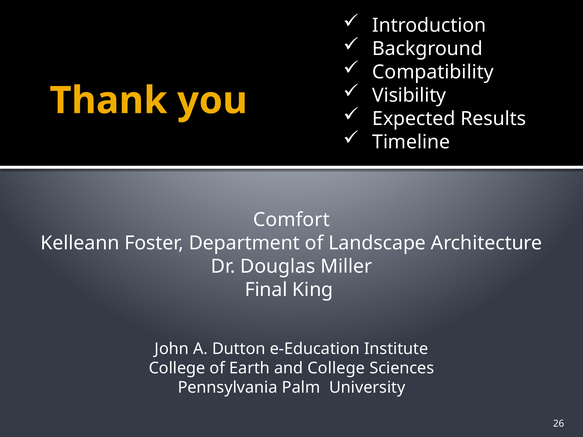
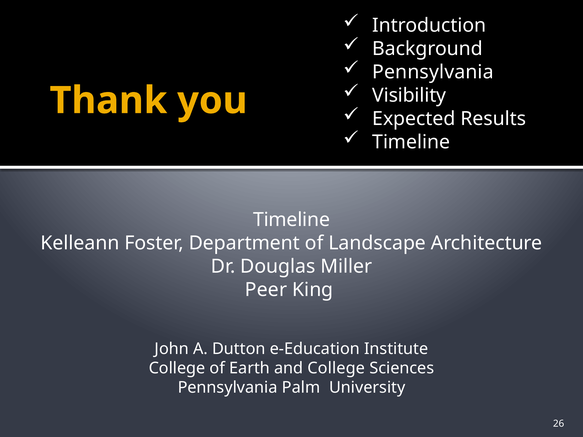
Compatibility at (433, 72): Compatibility -> Pennsylvania
Comfort at (291, 220): Comfort -> Timeline
Final: Final -> Peer
